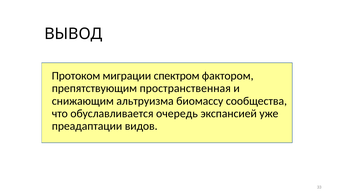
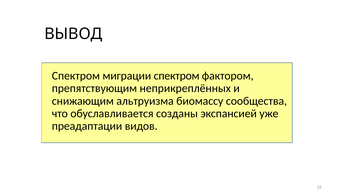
Протоком at (76, 76): Протоком -> Спектром
пространственная: пространственная -> неприкреплённых
очередь: очередь -> созданы
